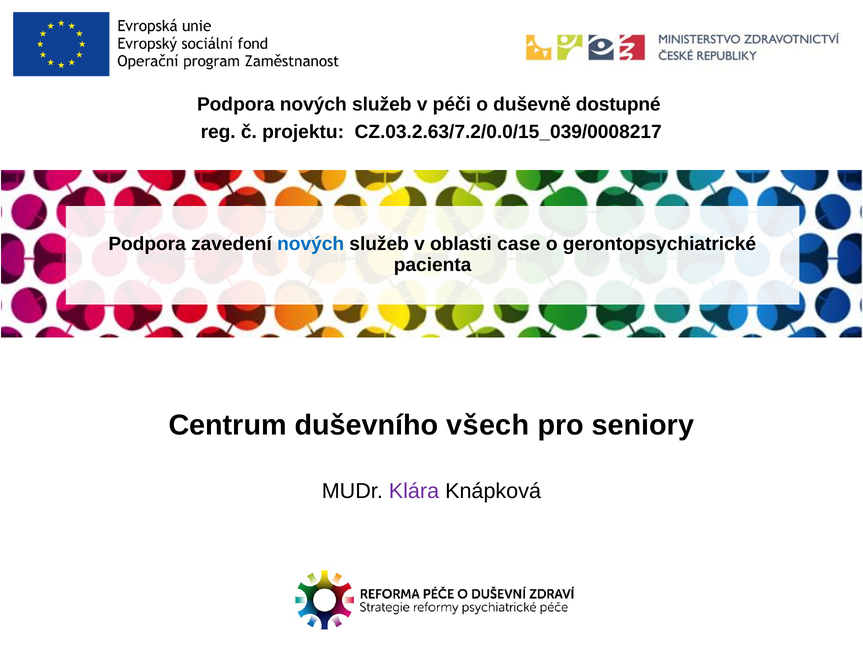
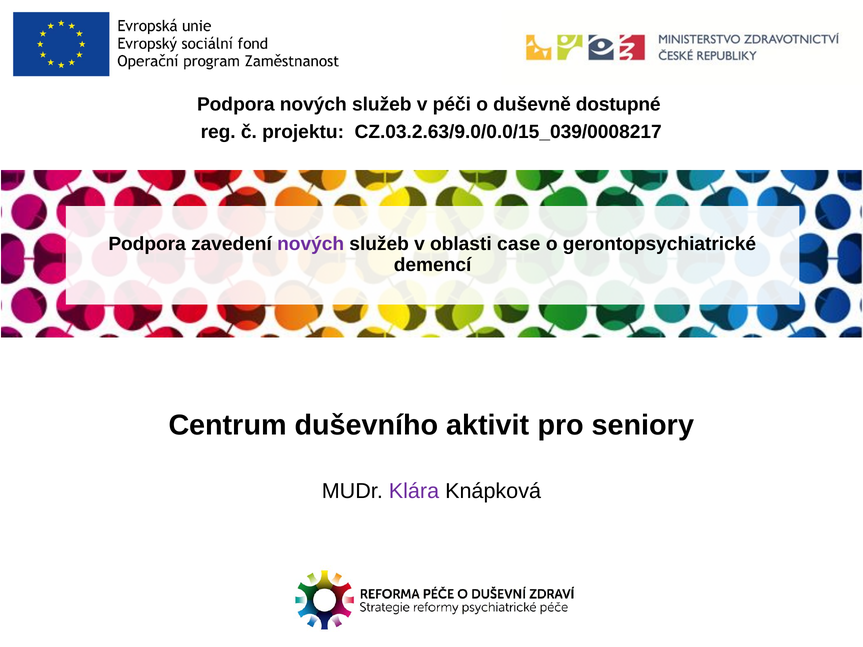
CZ.03.2.63/7.2/0.0/15_039/0008217: CZ.03.2.63/7.2/0.0/15_039/0008217 -> CZ.03.2.63/9.0/0.0/15_039/0008217
nových at (311, 244) colour: blue -> purple
pacienta: pacienta -> demencí
všech: všech -> aktivit
